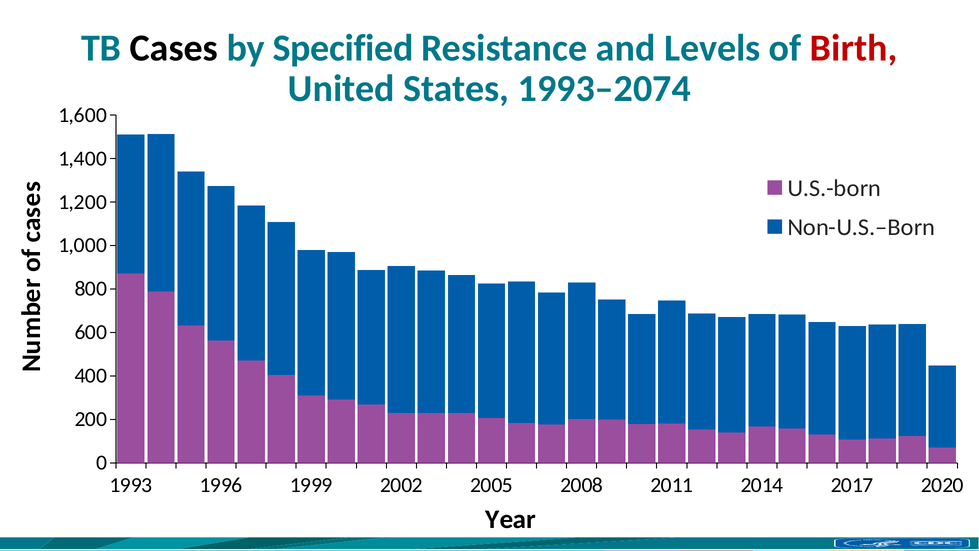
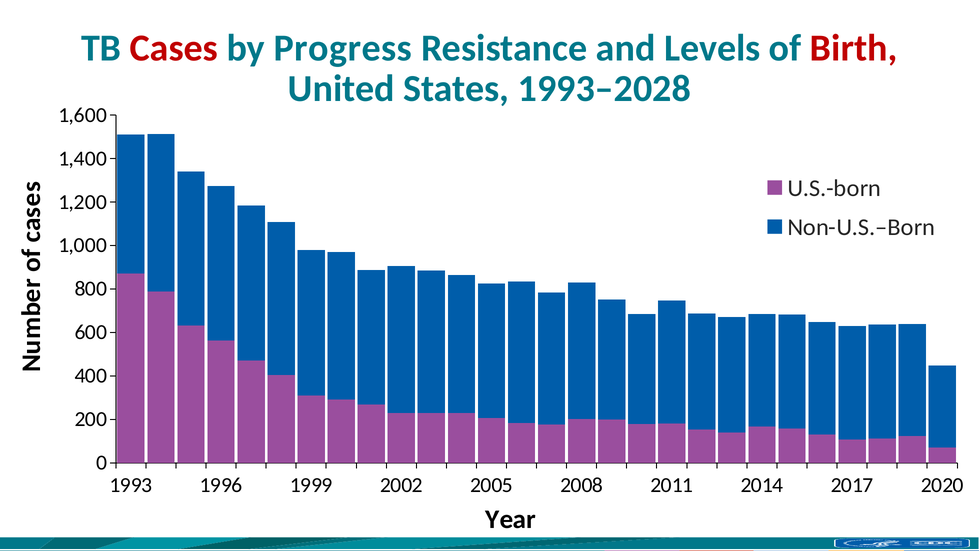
Cases colour: black -> red
Specified: Specified -> Progress
1993–2074: 1993–2074 -> 1993–2028
